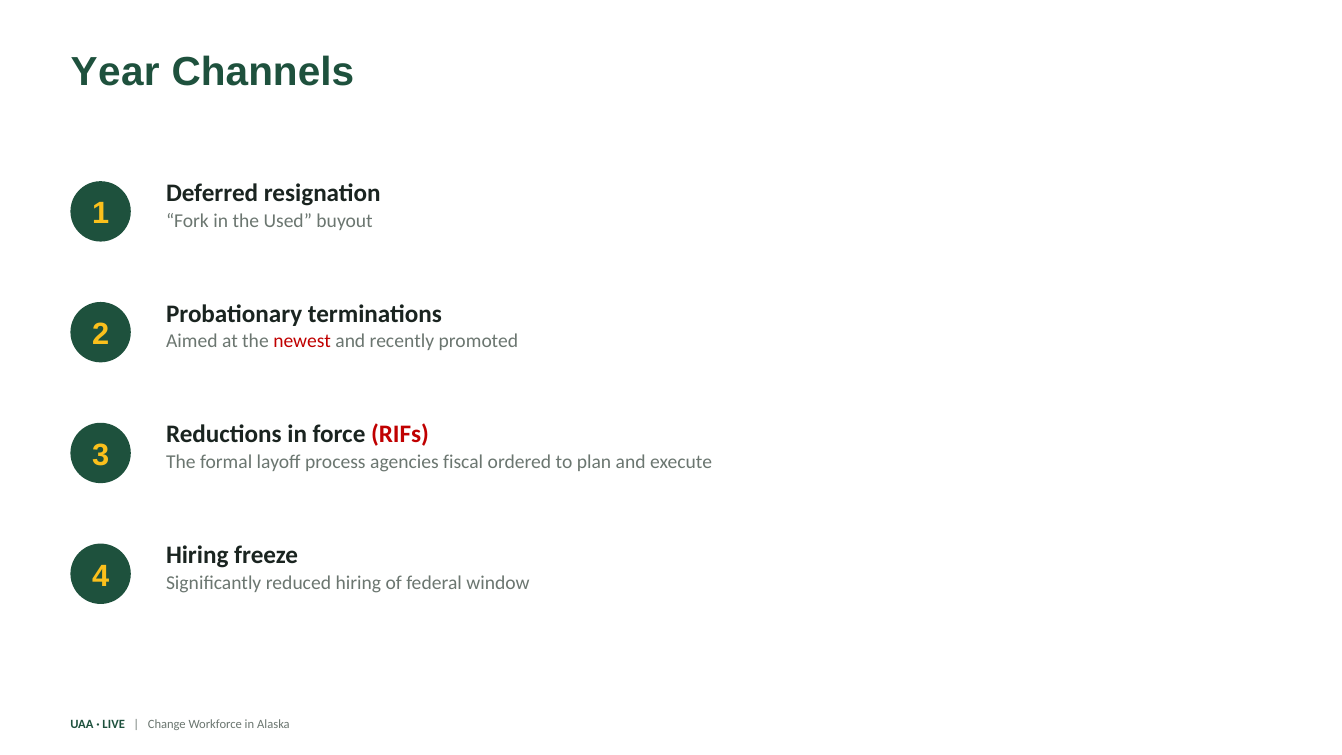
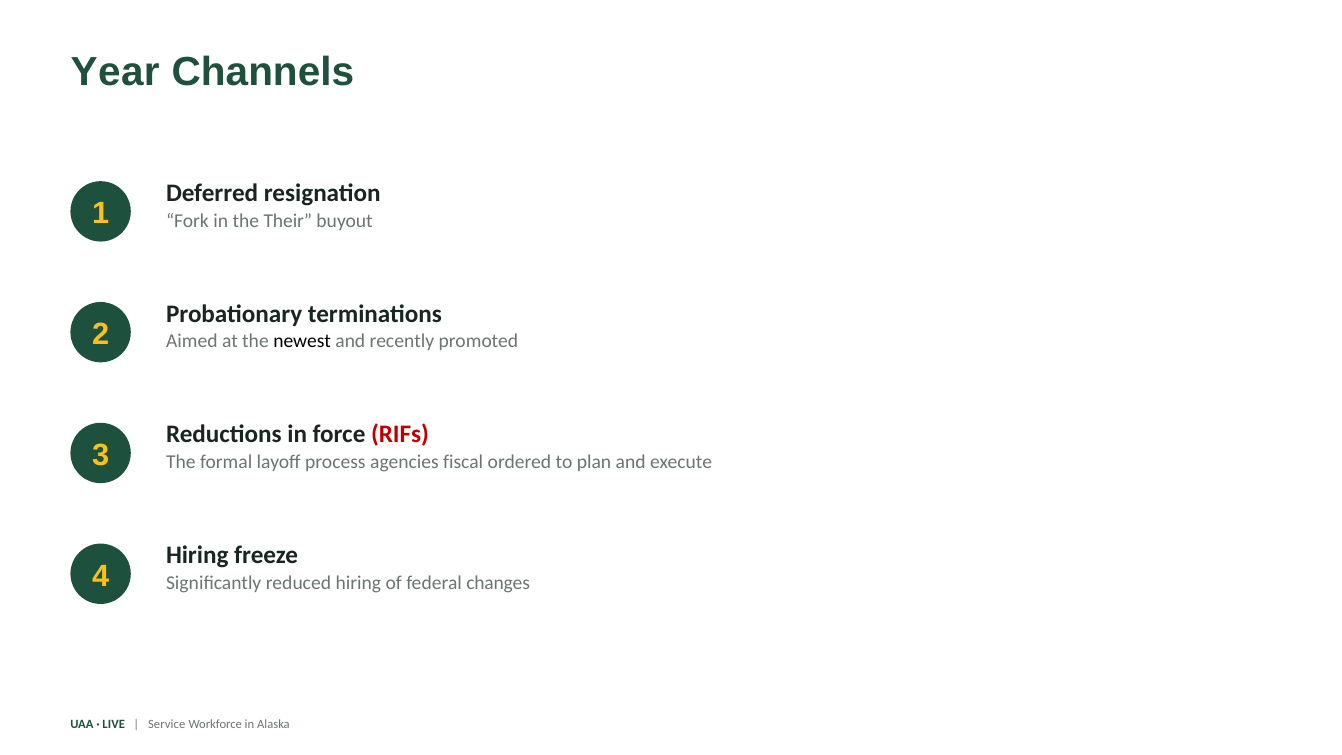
Used: Used -> Their
newest colour: red -> black
window: window -> changes
Change: Change -> Service
